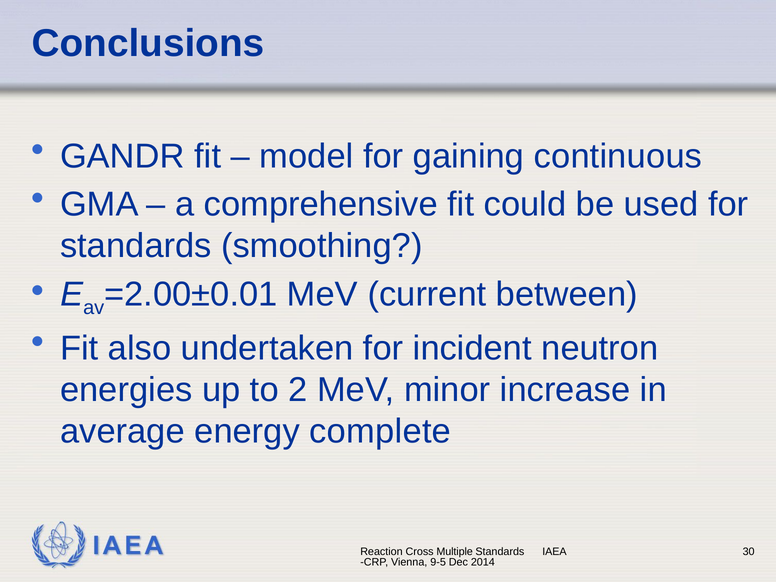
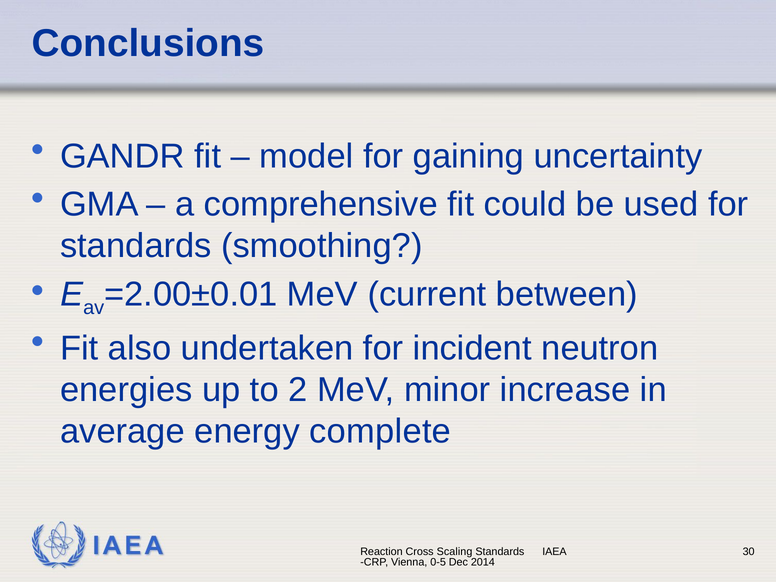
continuous: continuous -> uncertainty
Multiple: Multiple -> Scaling
9-5: 9-5 -> 0-5
